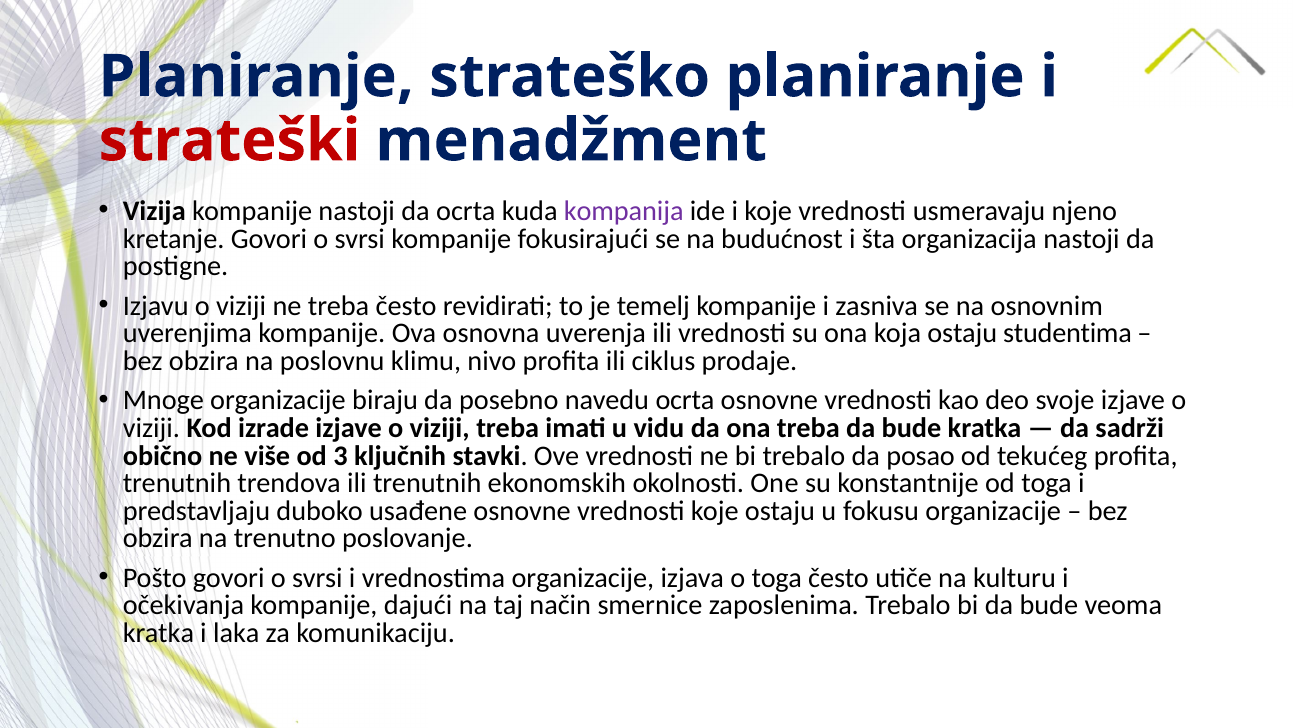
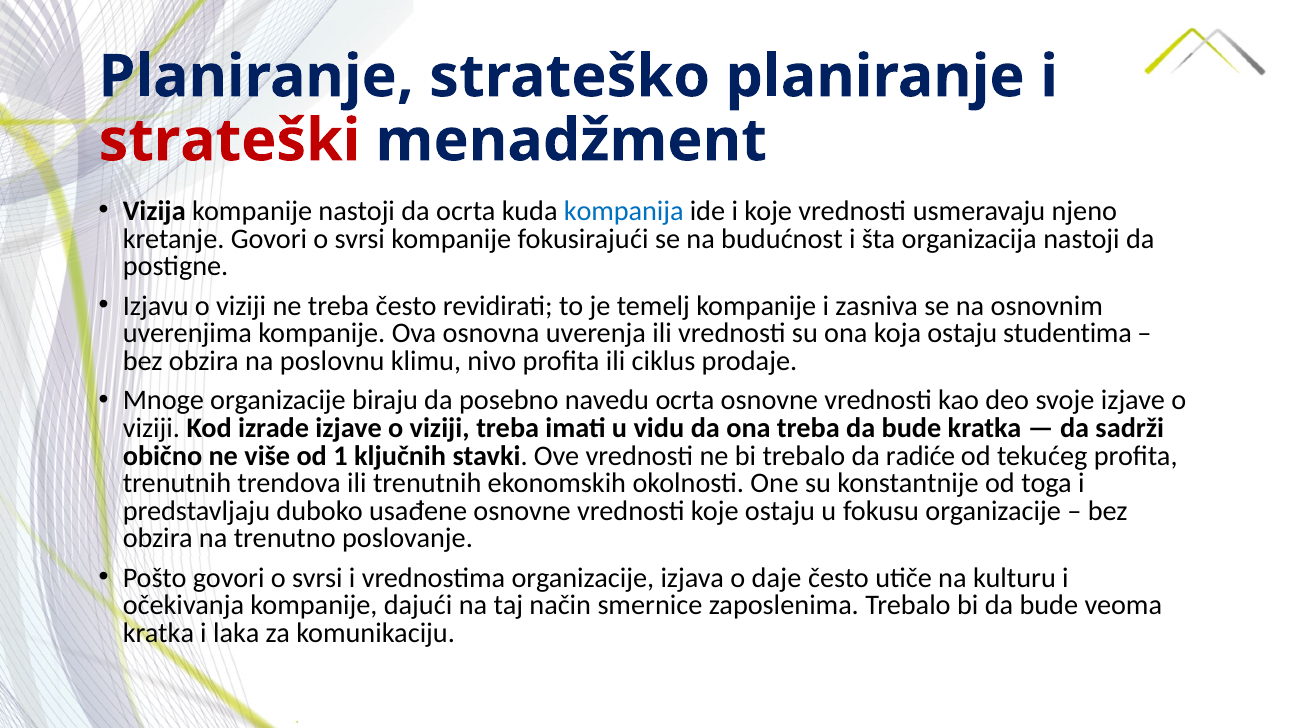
kompanija colour: purple -> blue
3: 3 -> 1
posao: posao -> radiće
o toga: toga -> daje
